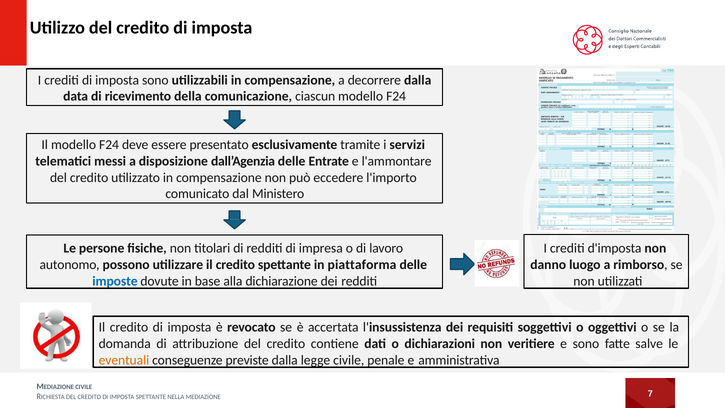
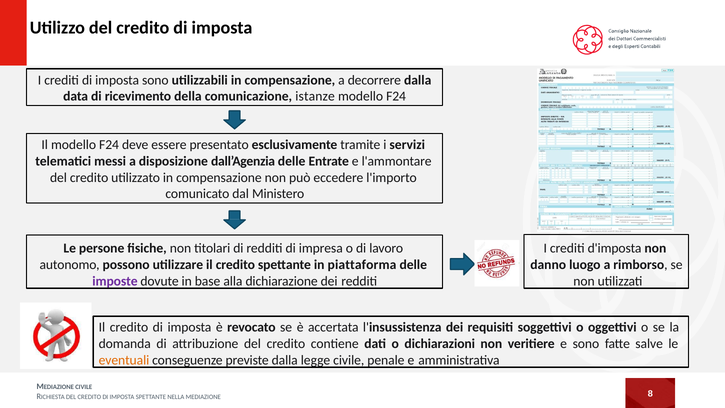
ciascun: ciascun -> istanze
imposte colour: blue -> purple
7: 7 -> 8
